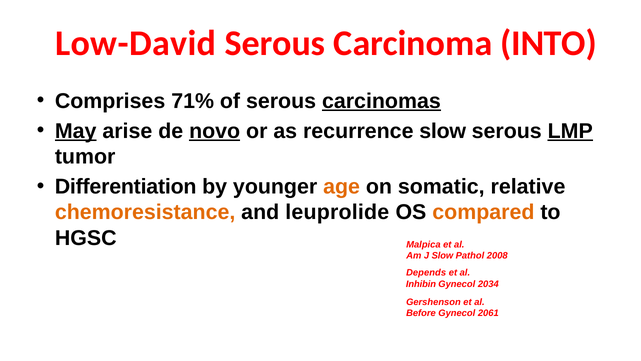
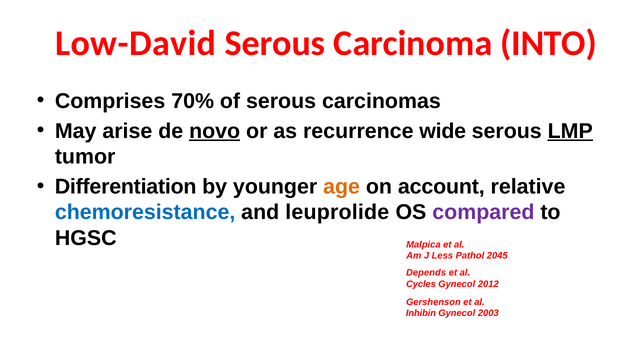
71%: 71% -> 70%
carcinomas underline: present -> none
May underline: present -> none
recurrence slow: slow -> wide
somatic: somatic -> account
chemoresistance colour: orange -> blue
compared colour: orange -> purple
J Slow: Slow -> Less
2008: 2008 -> 2045
Inhibin: Inhibin -> Cycles
2034: 2034 -> 2012
Before: Before -> Inhibin
2061: 2061 -> 2003
